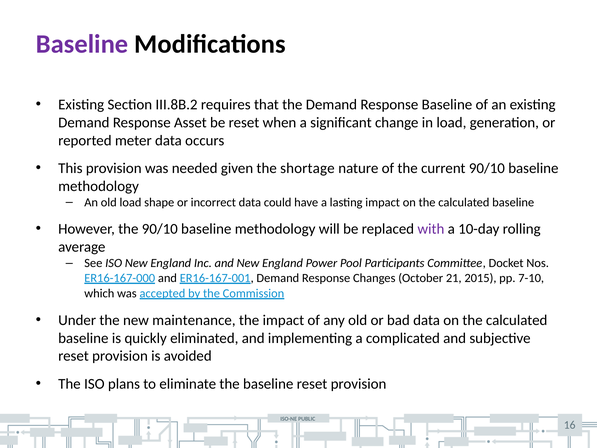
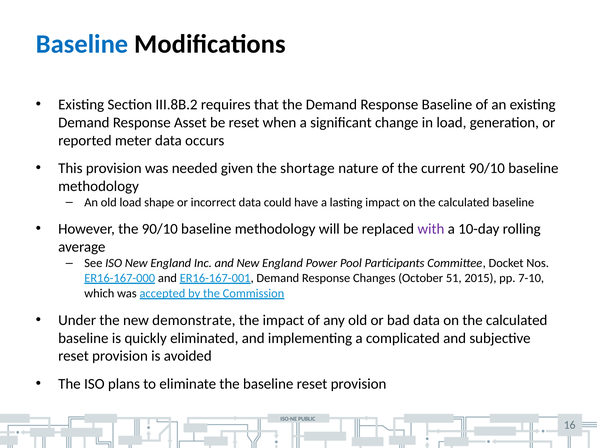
Baseline at (82, 44) colour: purple -> blue
21: 21 -> 51
maintenance: maintenance -> demonstrate
